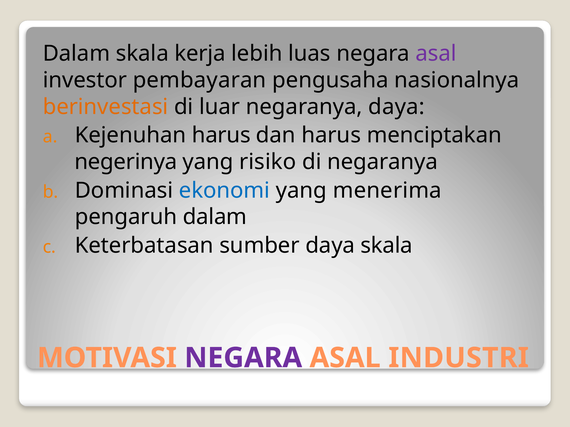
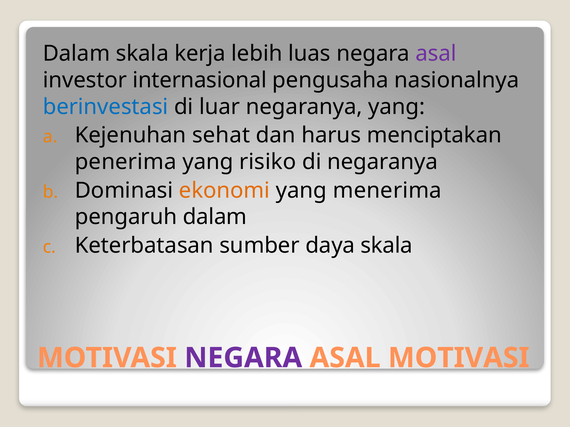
pembayaran: pembayaran -> internasional
berinvestasi colour: orange -> blue
negaranya daya: daya -> yang
Kejenuhan harus: harus -> sehat
negerinya: negerinya -> penerima
ekonomi colour: blue -> orange
ASAL INDUSTRI: INDUSTRI -> MOTIVASI
